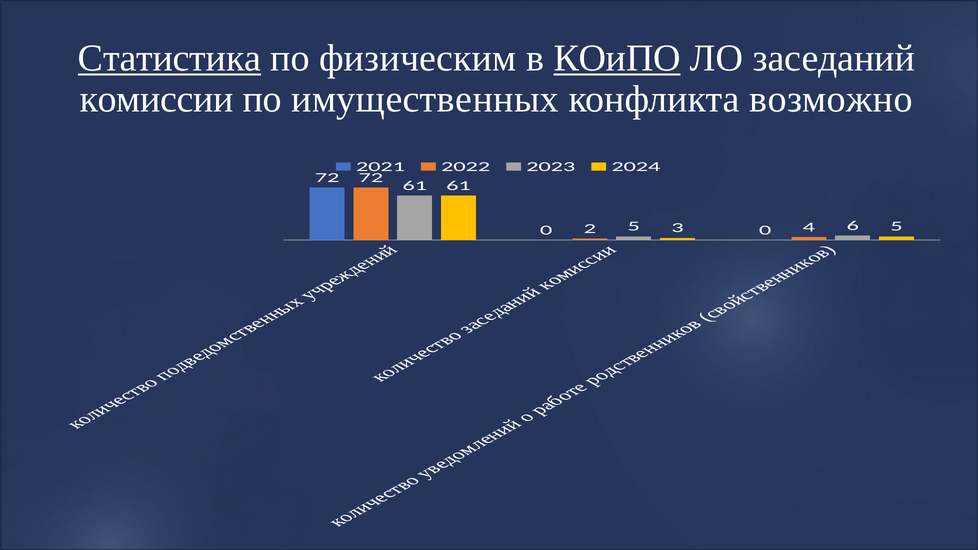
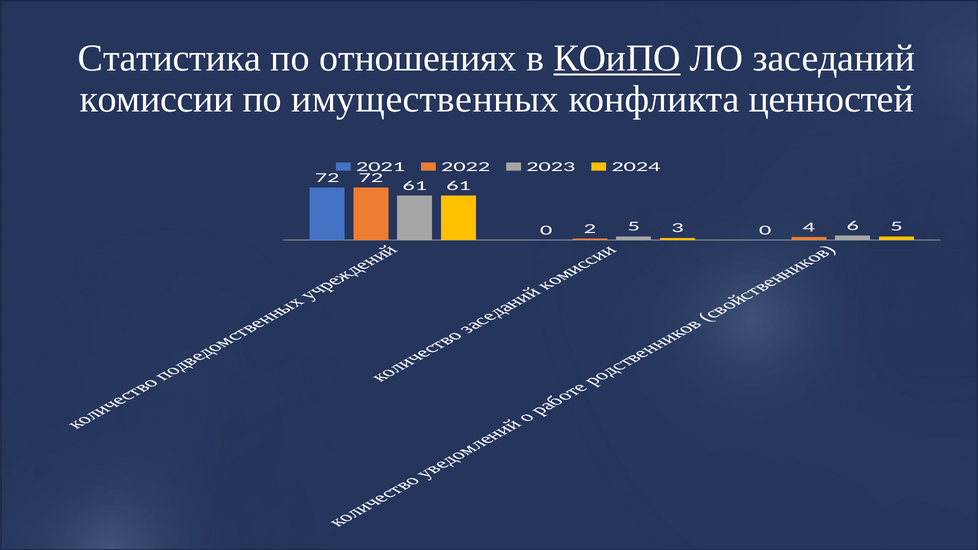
Статистика underline: present -> none
физическим: физическим -> отношениях
возможно: возможно -> ценностей
